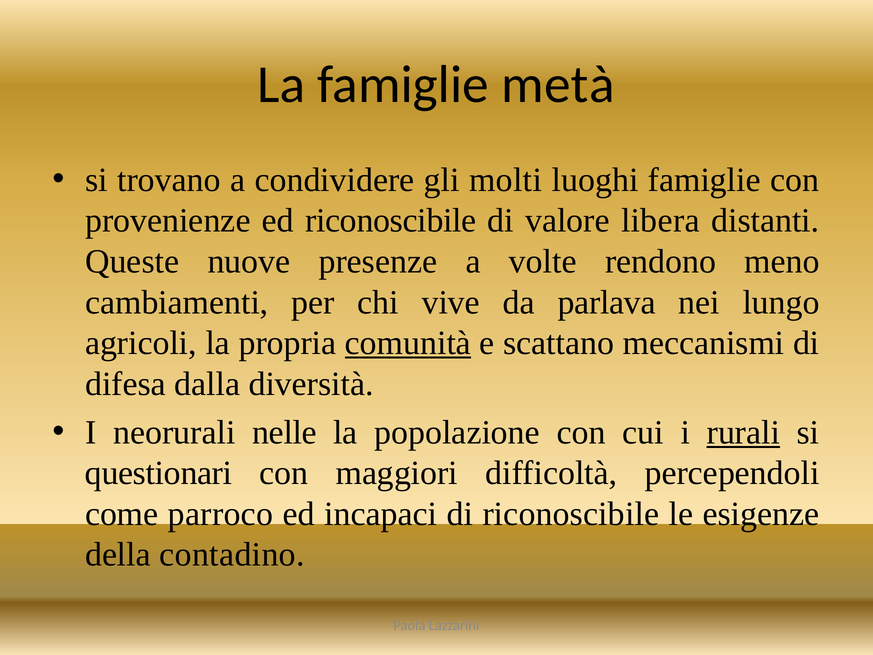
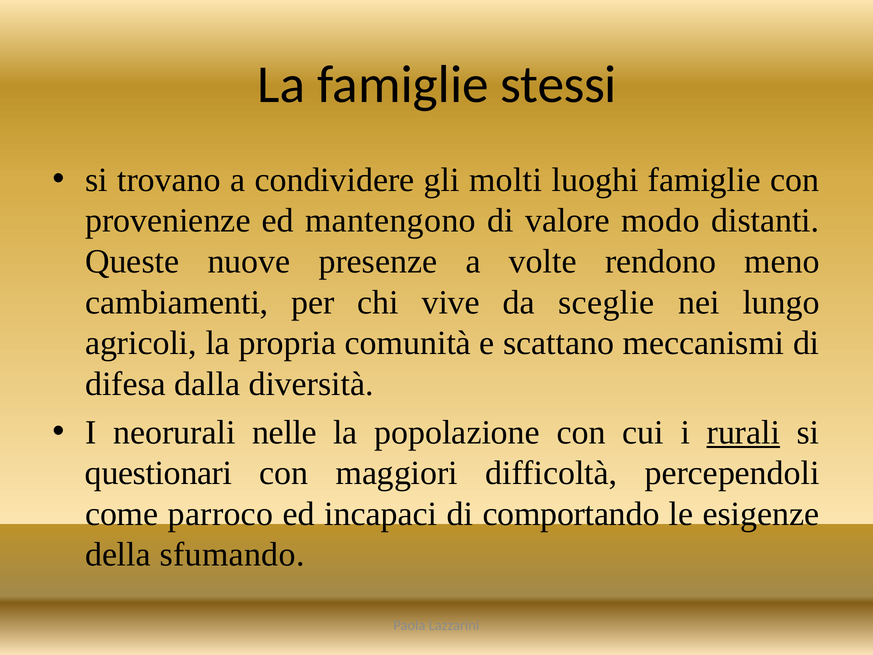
metà: metà -> stessi
ed riconoscibile: riconoscibile -> mantengono
libera: libera -> modo
parlava: parlava -> sceglie
comunità underline: present -> none
di riconoscibile: riconoscibile -> comportando
contadino: contadino -> sfumando
